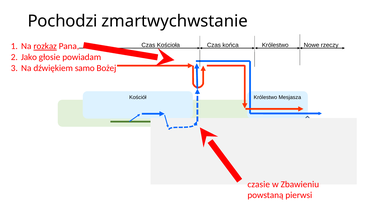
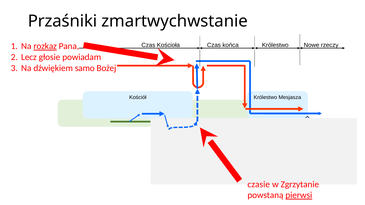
Pochodzi: Pochodzi -> Przaśniki
Jako: Jako -> Lecz
Zbawieniu: Zbawieniu -> Zgrzytanie
pierwsi underline: none -> present
